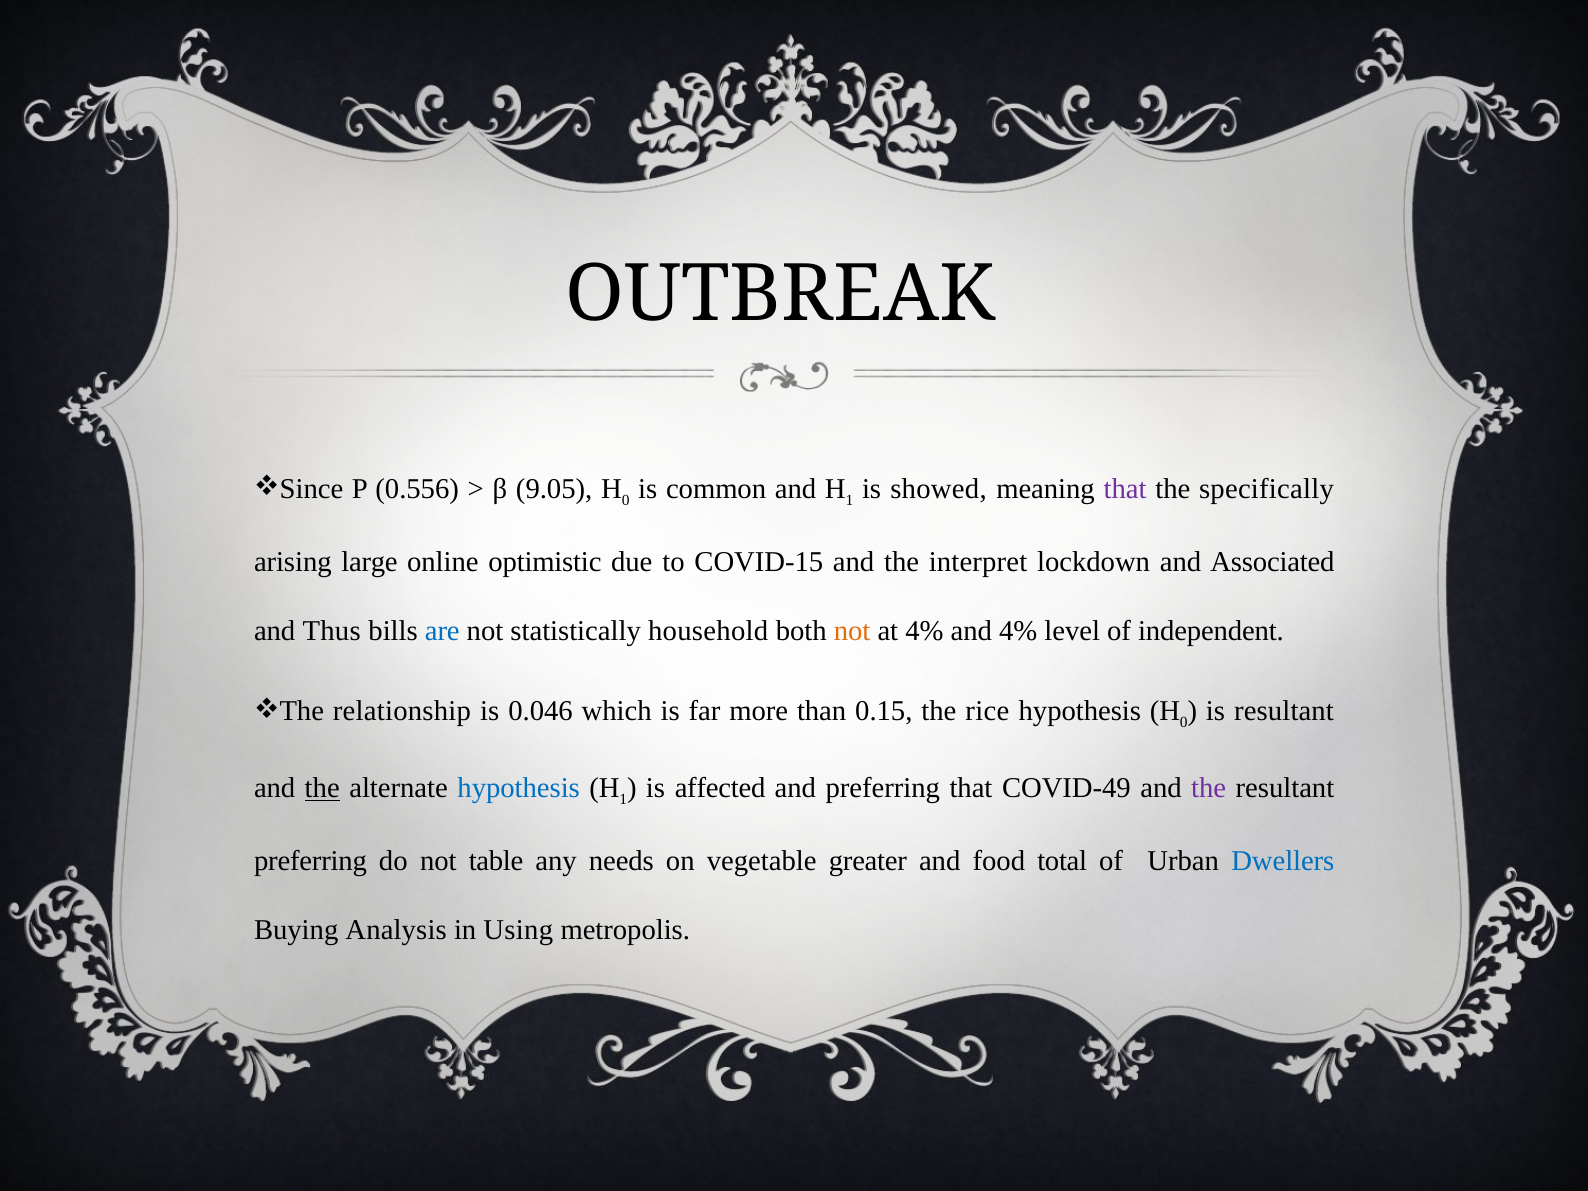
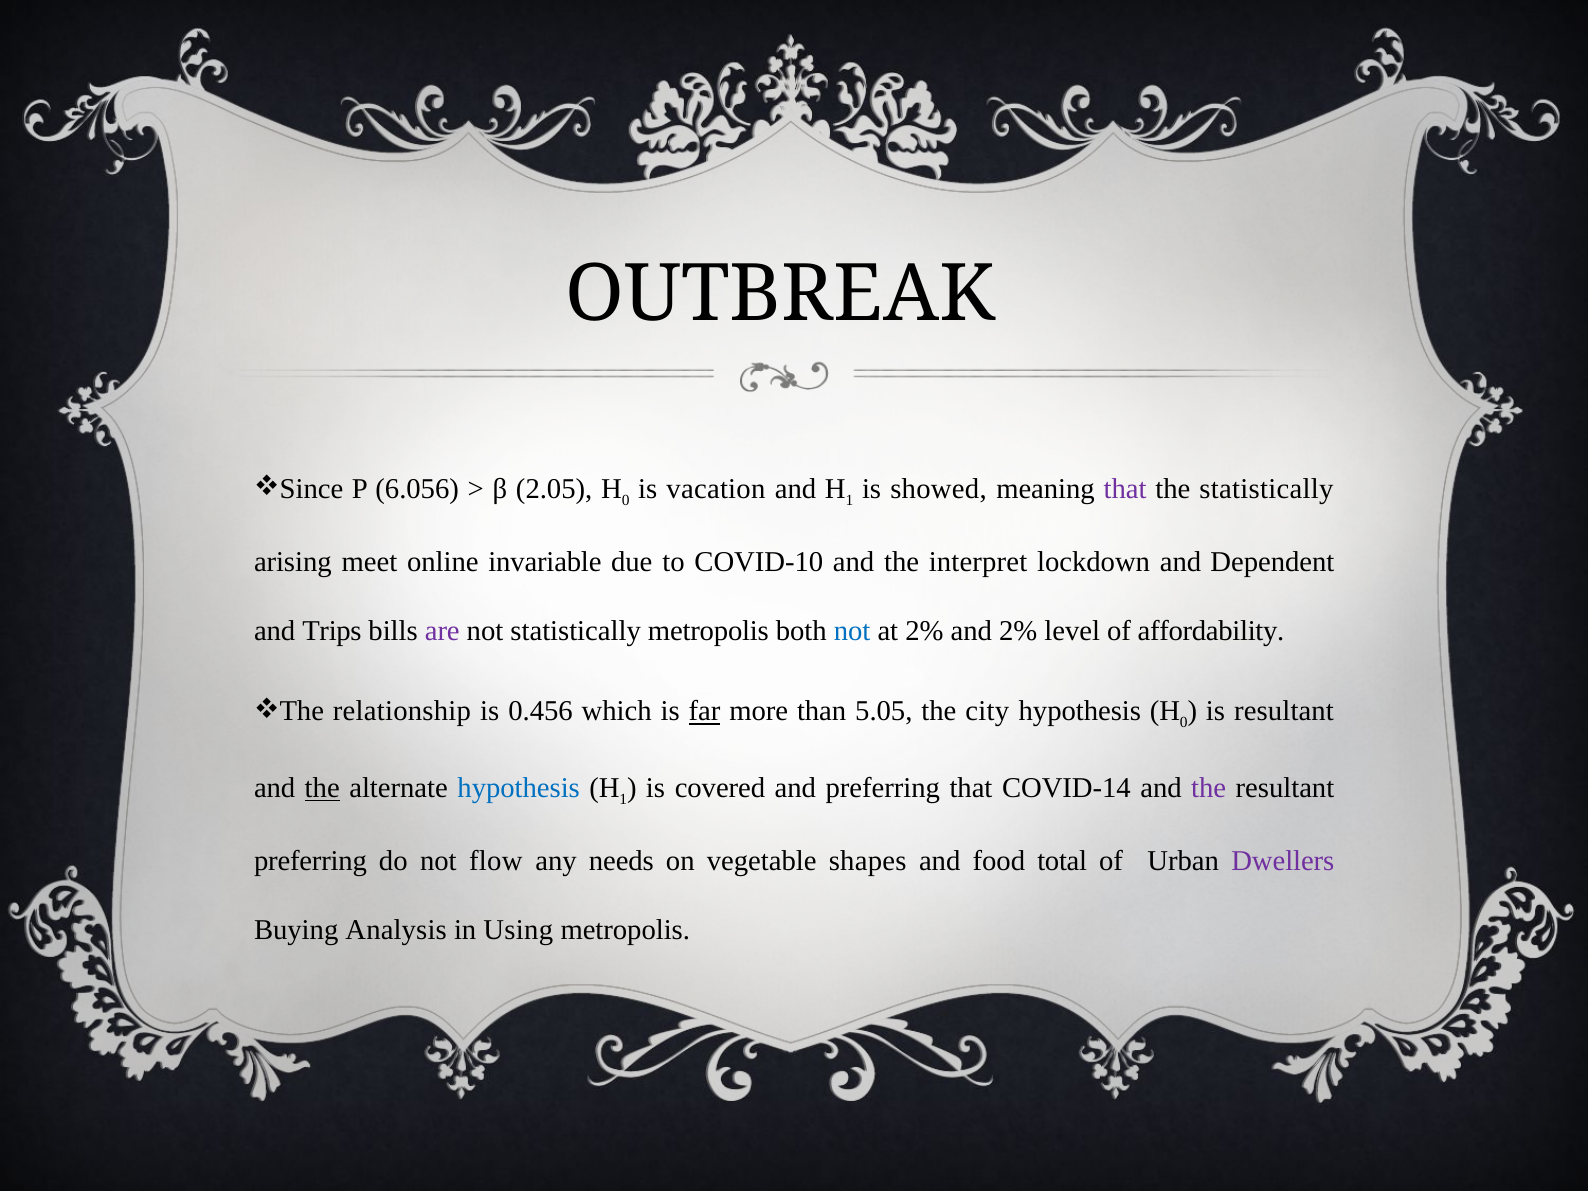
0.556: 0.556 -> 6.056
9.05: 9.05 -> 2.05
common: common -> vacation
the specifically: specifically -> statistically
large: large -> meet
optimistic: optimistic -> invariable
COVID-15: COVID-15 -> COVID-10
Associated: Associated -> Dependent
Thus: Thus -> Trips
are colour: blue -> purple
statistically household: household -> metropolis
not at (852, 631) colour: orange -> blue
at 4%: 4% -> 2%
and 4%: 4% -> 2%
independent: independent -> affordability
0.046: 0.046 -> 0.456
far underline: none -> present
0.15: 0.15 -> 5.05
rice: rice -> city
affected: affected -> covered
COVID-49: COVID-49 -> COVID-14
table: table -> flow
greater: greater -> shapes
Dwellers colour: blue -> purple
